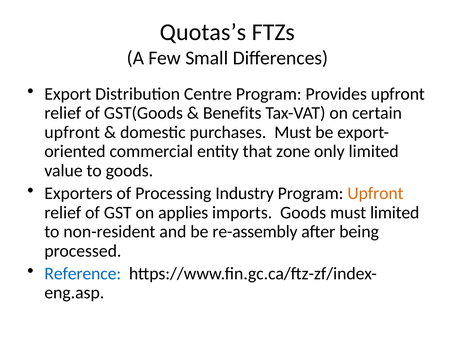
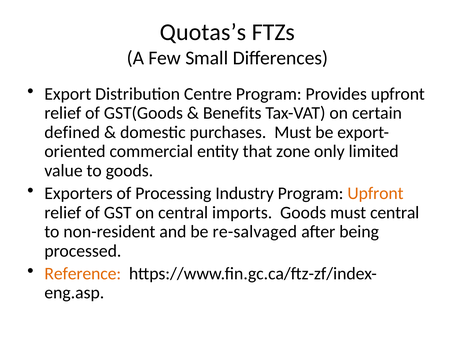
upfront at (72, 132): upfront -> defined
on applies: applies -> central
must limited: limited -> central
re-assembly: re-assembly -> re-salvaged
Reference colour: blue -> orange
